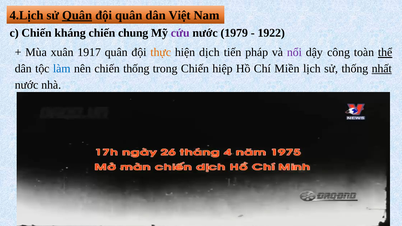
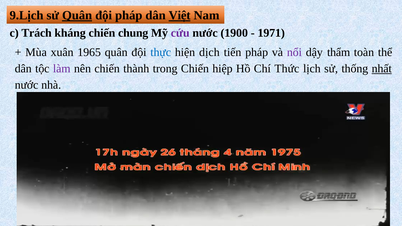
4.Lịch: 4.Lịch -> 9.Lịch
đội quân: quân -> pháp
Việt underline: none -> present
c Chiến: Chiến -> Trách
1979: 1979 -> 1900
1922: 1922 -> 1971
1917: 1917 -> 1965
thực colour: orange -> blue
công: công -> thẩm
thể underline: present -> none
làm colour: blue -> purple
chiến thống: thống -> thành
Miền: Miền -> Thức
